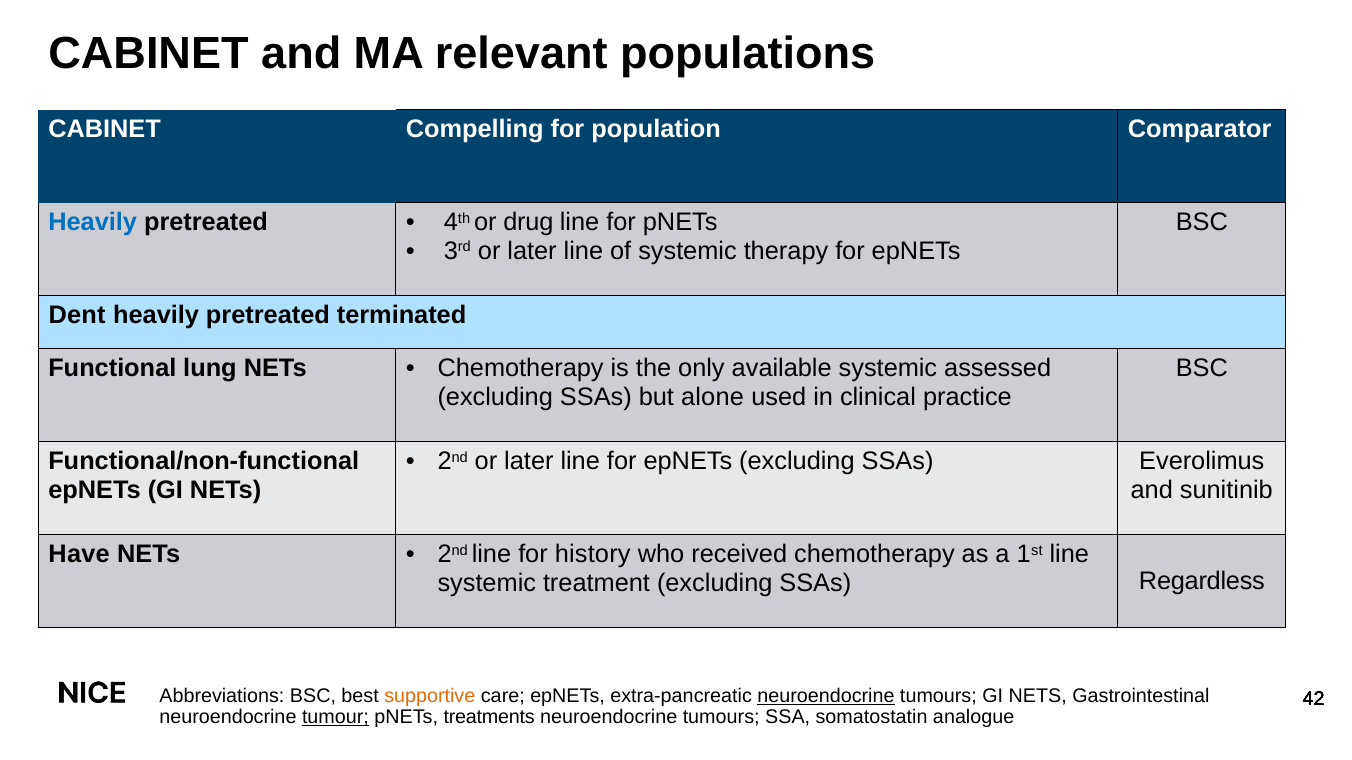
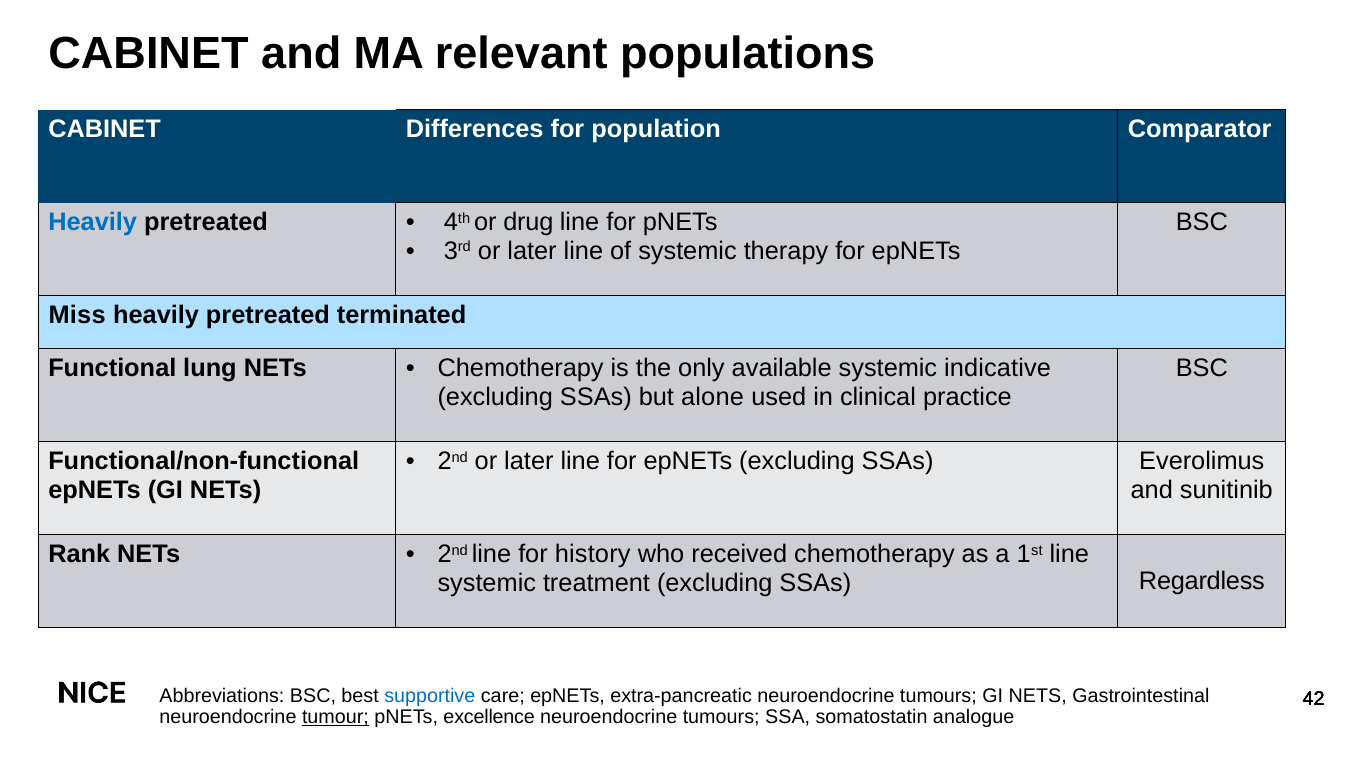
Compelling: Compelling -> Differences
Dent: Dent -> Miss
assessed: assessed -> indicative
Have: Have -> Rank
supportive colour: orange -> blue
neuroendocrine at (826, 696) underline: present -> none
treatments: treatments -> excellence
